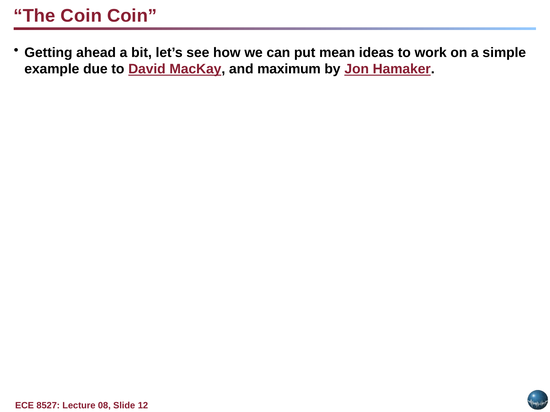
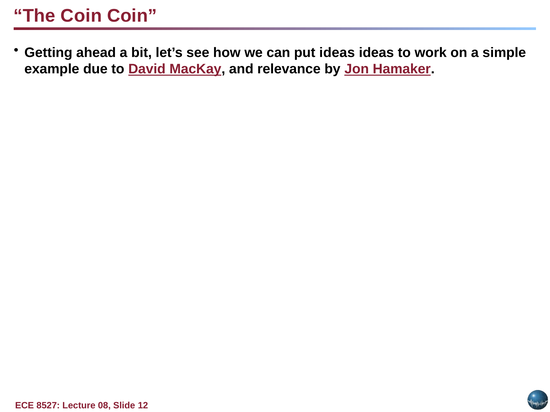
put mean: mean -> ideas
maximum: maximum -> relevance
